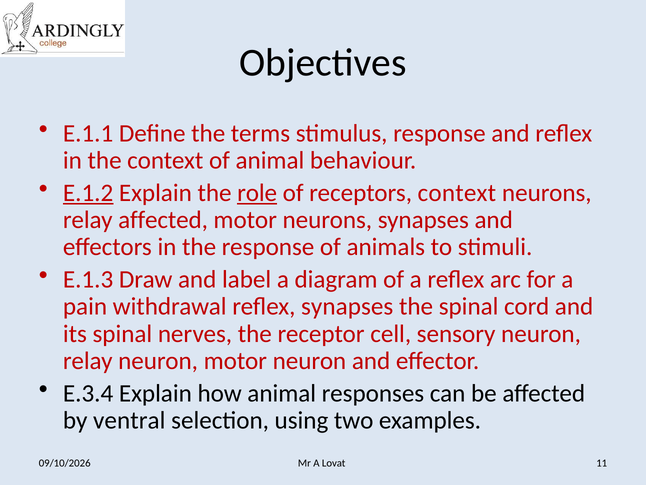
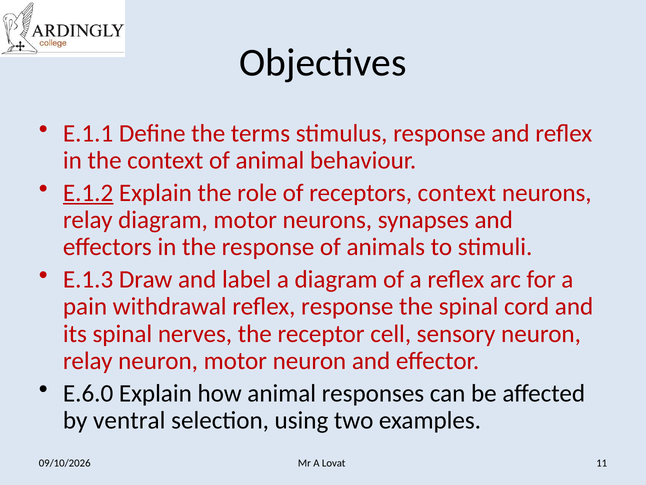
role underline: present -> none
relay affected: affected -> diagram
reflex synapses: synapses -> response
E.3.4: E.3.4 -> E.6.0
